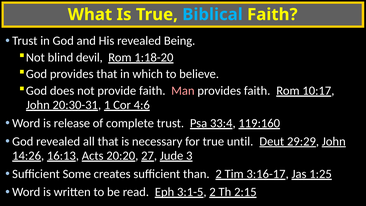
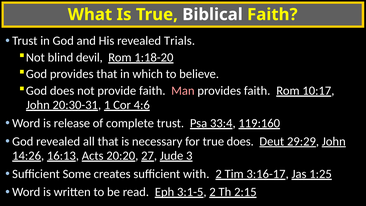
Biblical colour: light blue -> white
Being: Being -> Trials
true until: until -> does
than: than -> with
